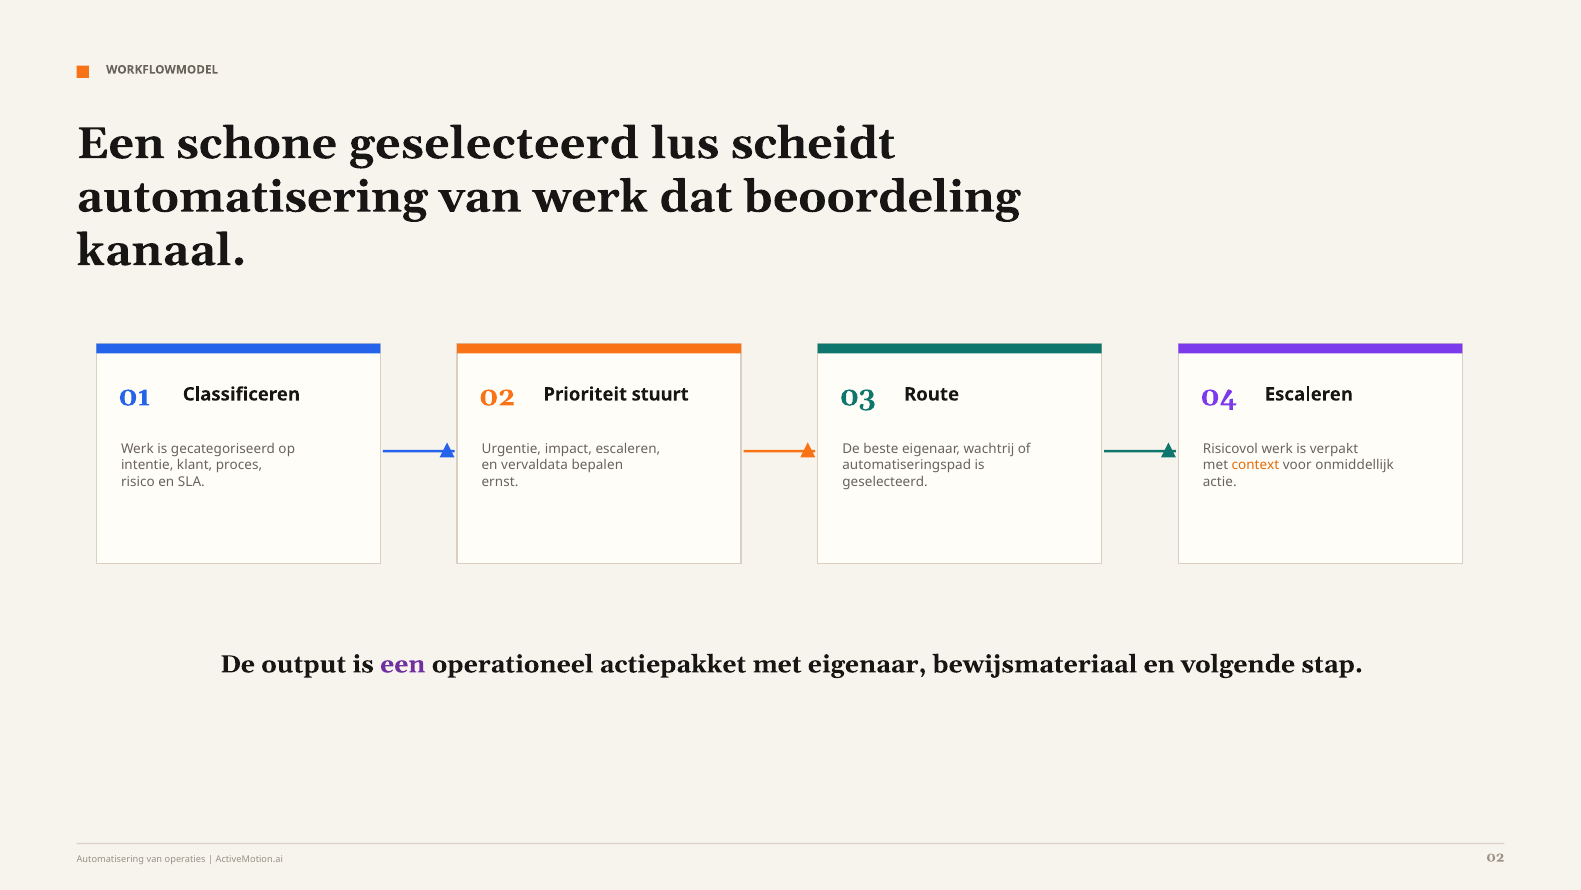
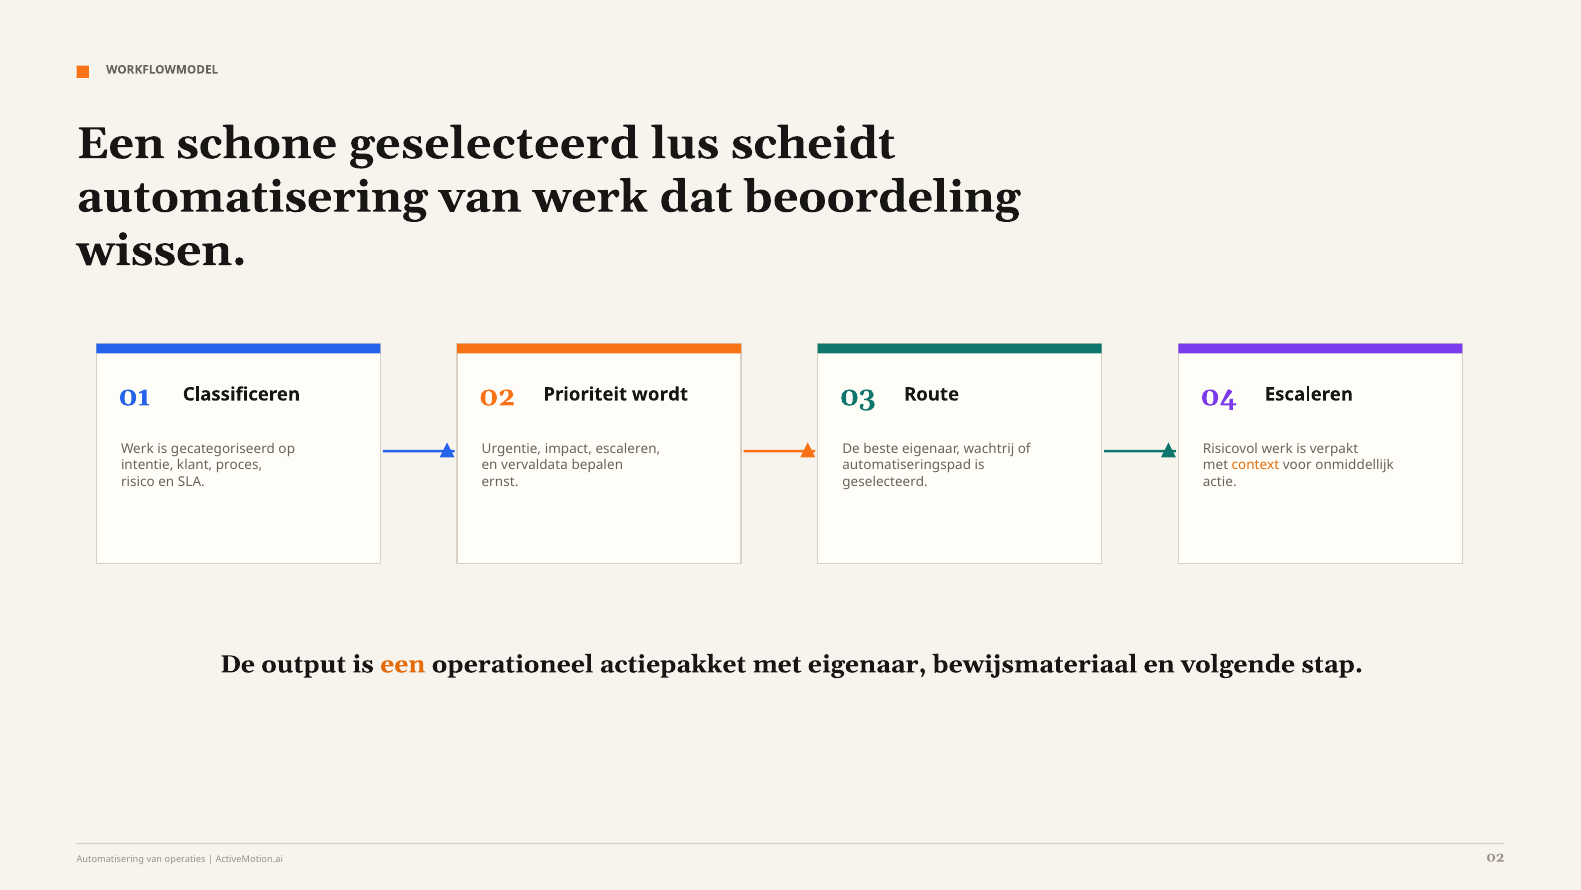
kanaal: kanaal -> wissen
stuurt: stuurt -> wordt
een at (403, 664) colour: purple -> orange
